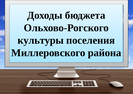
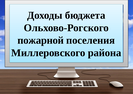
культуры: культуры -> пожарной
